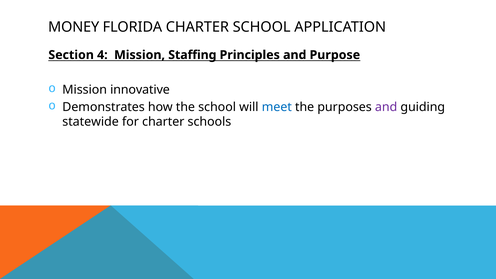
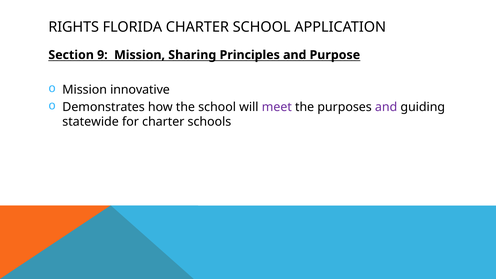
MONEY: MONEY -> RIGHTS
4: 4 -> 9
Staffing: Staffing -> Sharing
meet colour: blue -> purple
